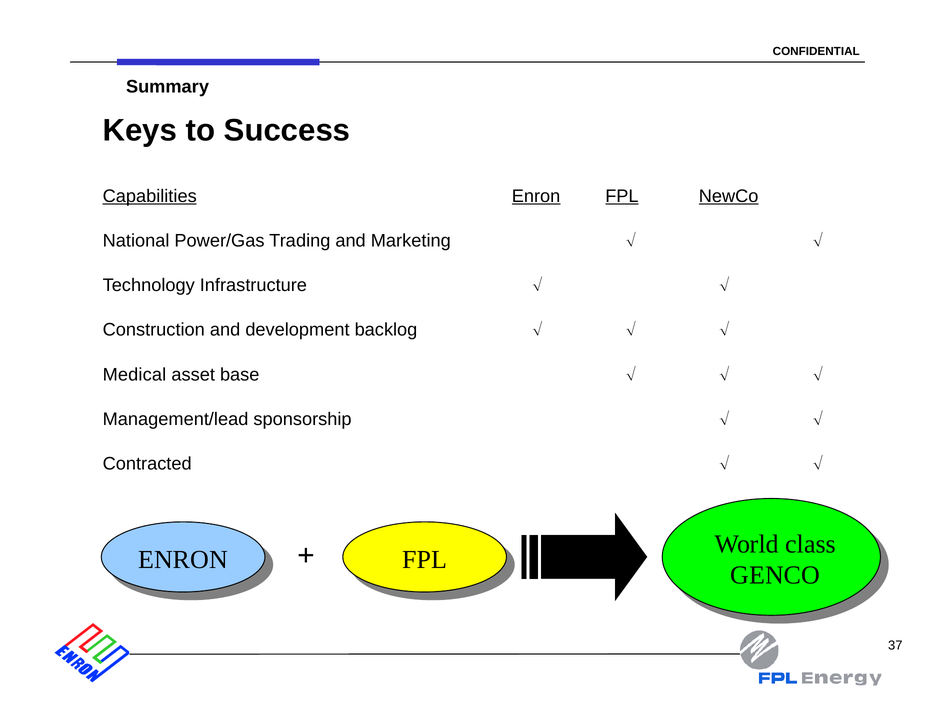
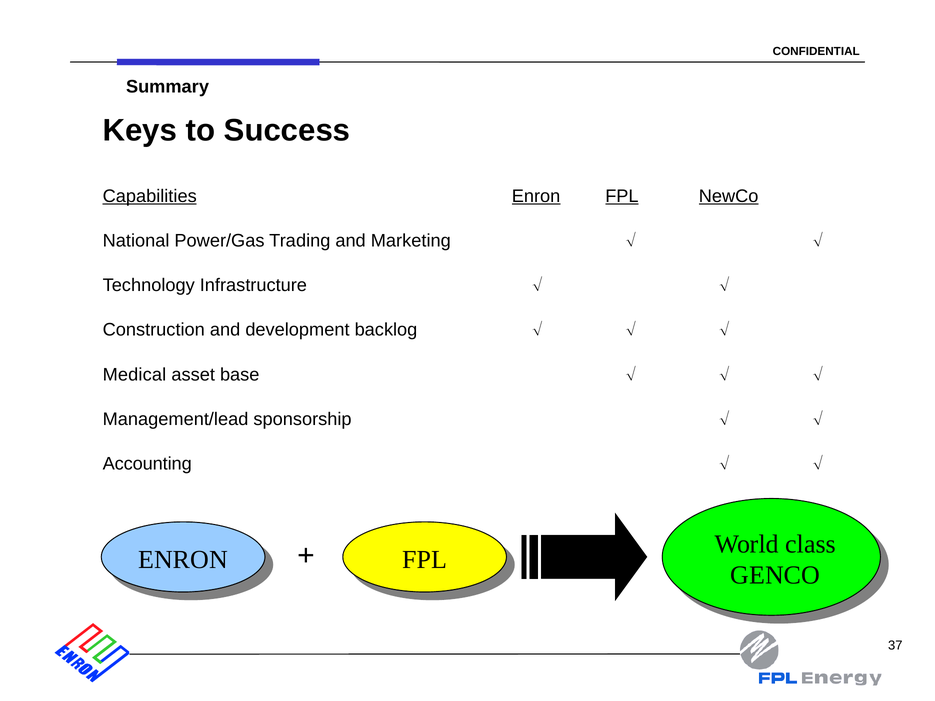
Contracted: Contracted -> Accounting
